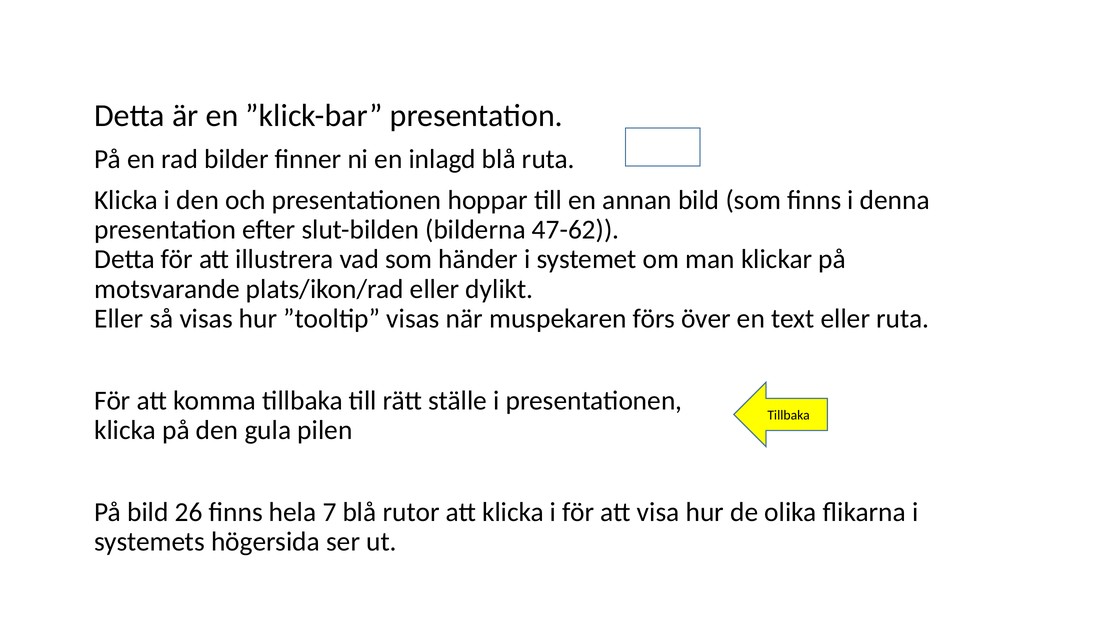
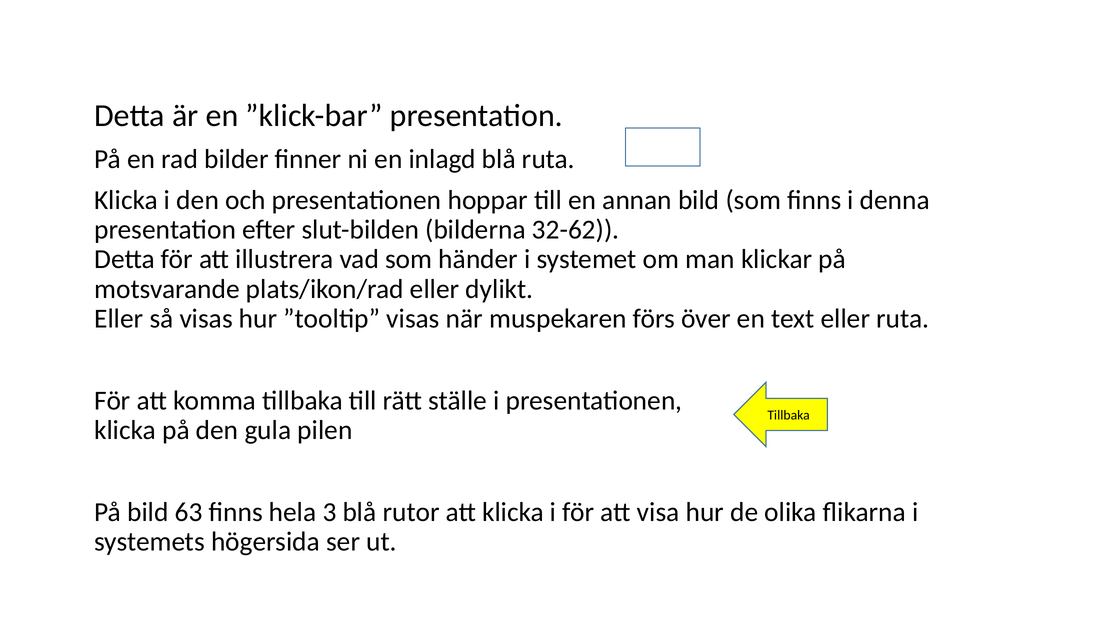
47-62: 47-62 -> 32-62
26: 26 -> 63
7: 7 -> 3
